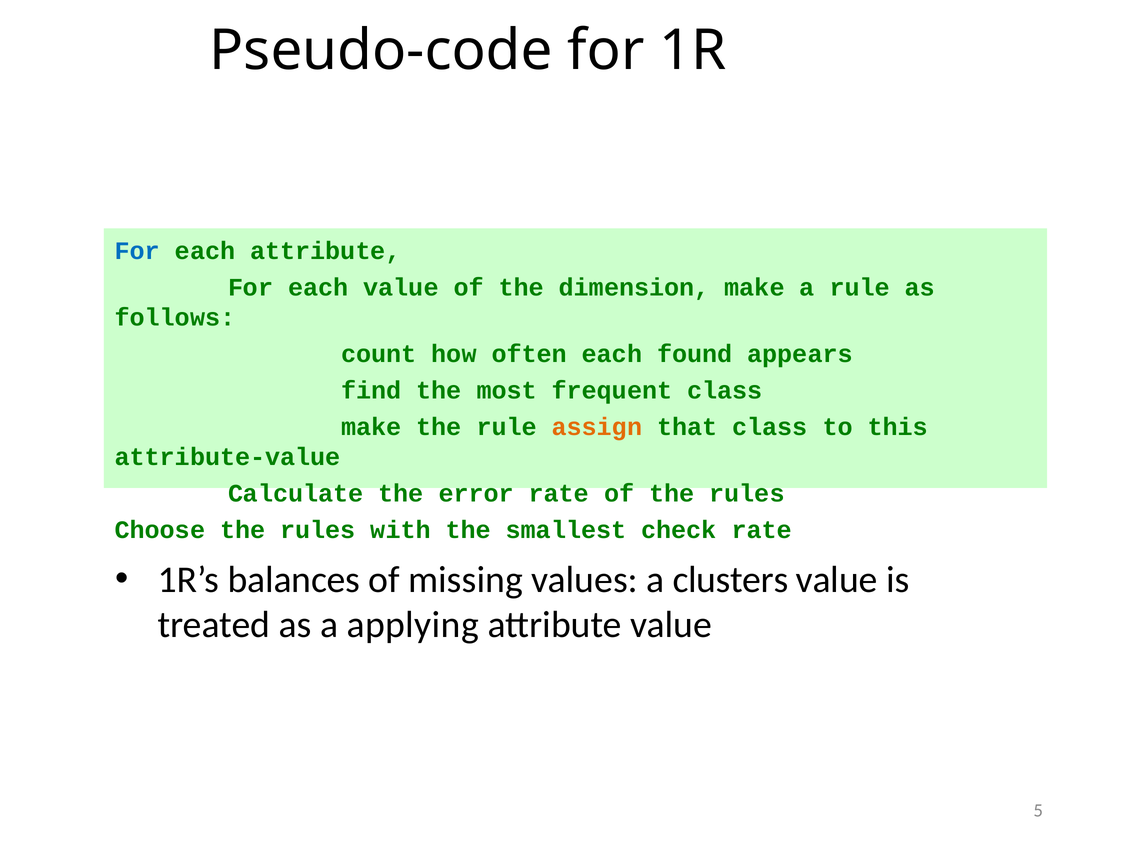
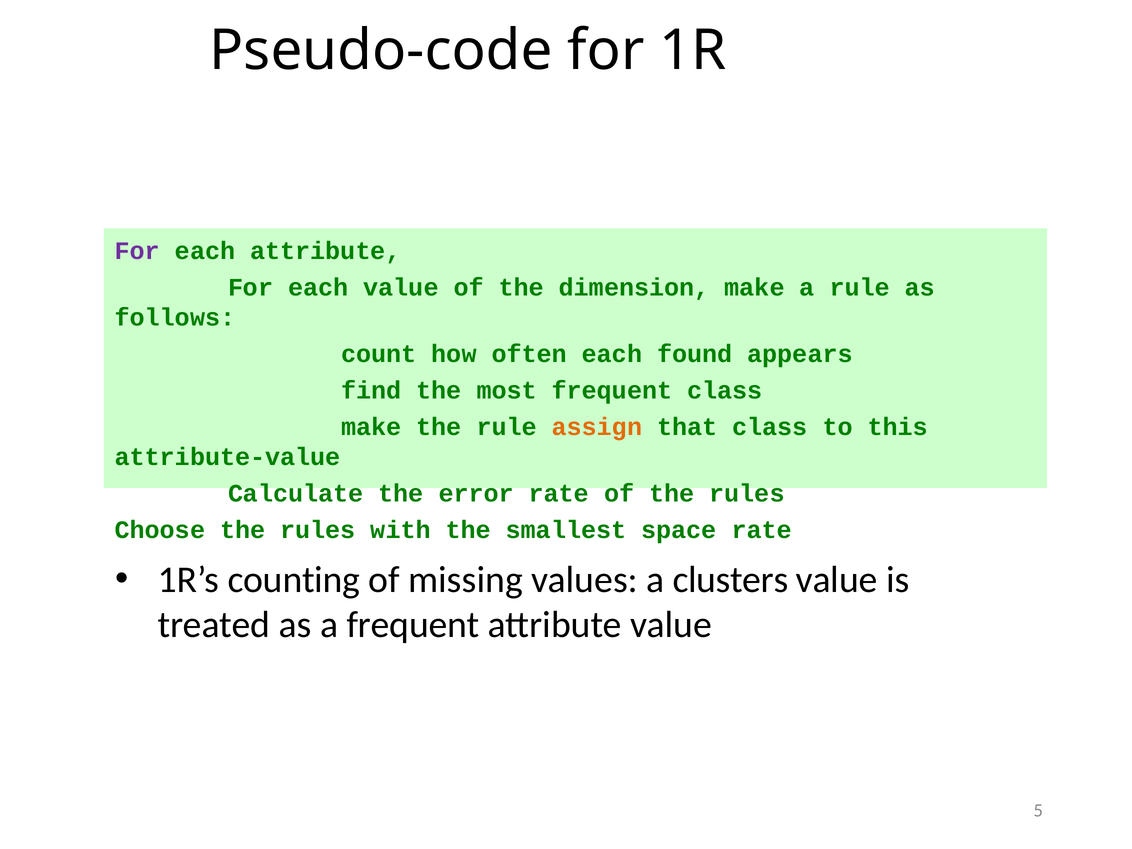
For at (137, 251) colour: blue -> purple
check: check -> space
balances: balances -> counting
a applying: applying -> frequent
